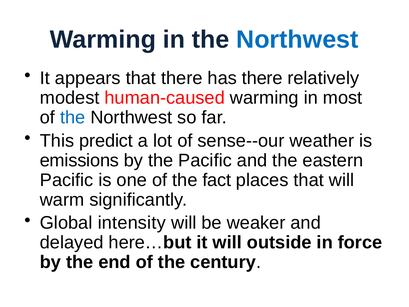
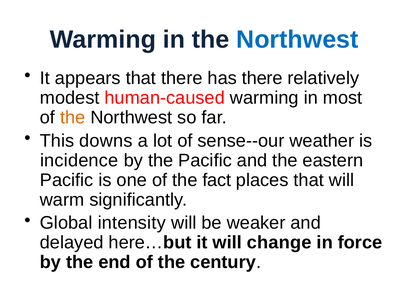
the at (73, 117) colour: blue -> orange
predict: predict -> downs
emissions: emissions -> incidence
outside: outside -> change
